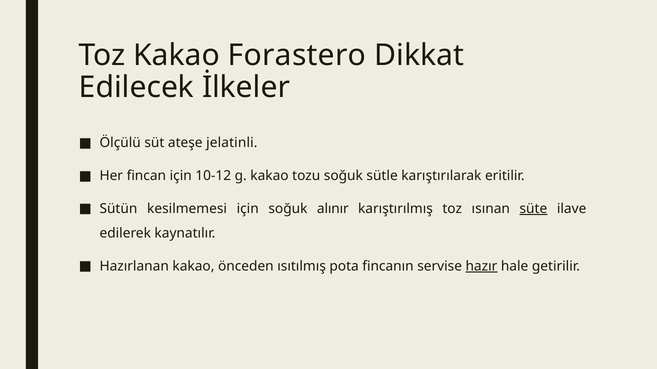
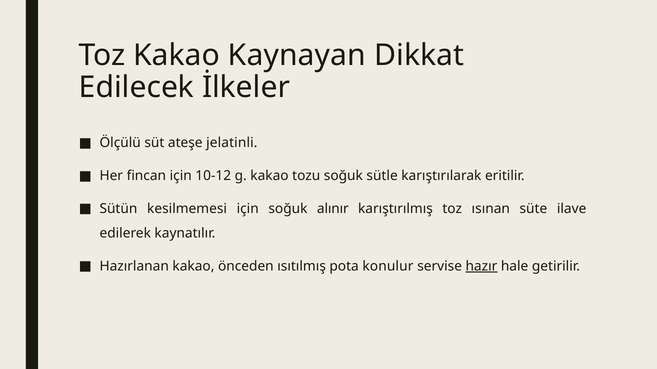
Forastero: Forastero -> Kaynayan
süte underline: present -> none
fincanın: fincanın -> konulur
